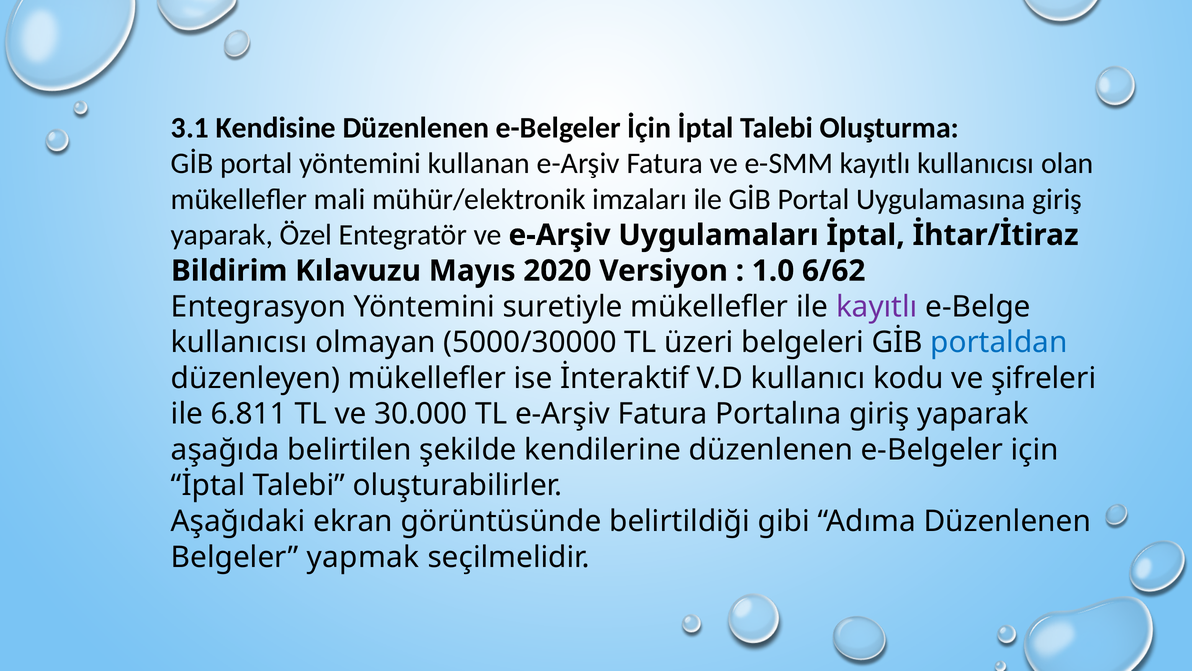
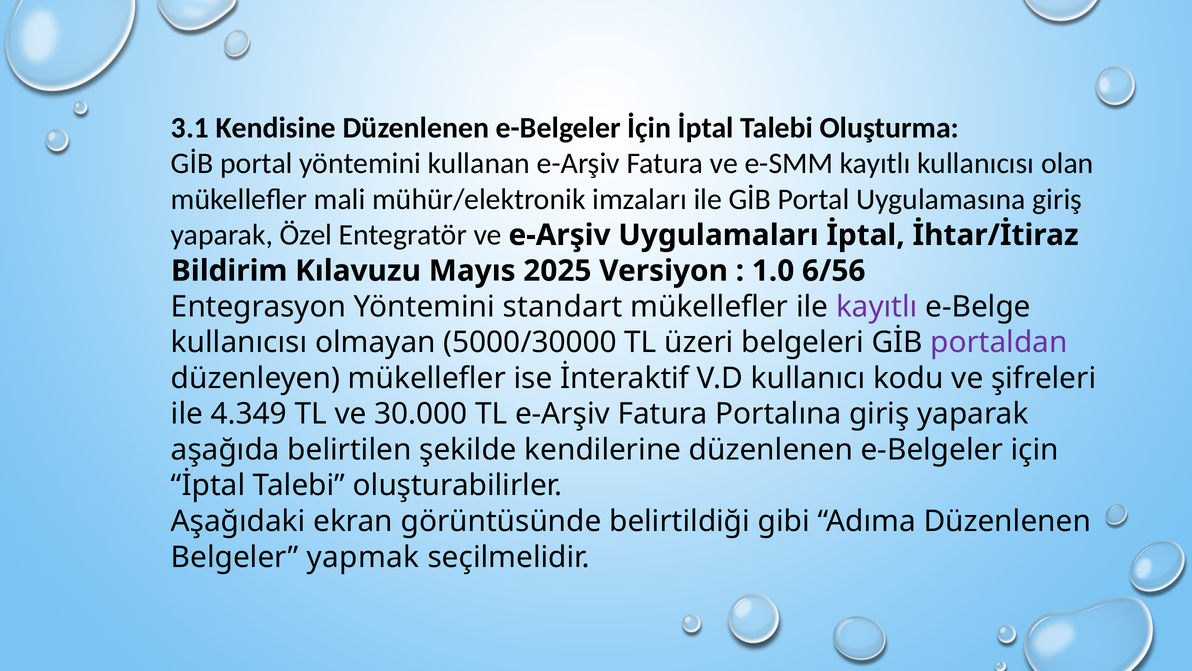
2020: 2020 -> 2025
6/62: 6/62 -> 6/56
suretiyle: suretiyle -> standart
portaldan colour: blue -> purple
6.811: 6.811 -> 4.349
